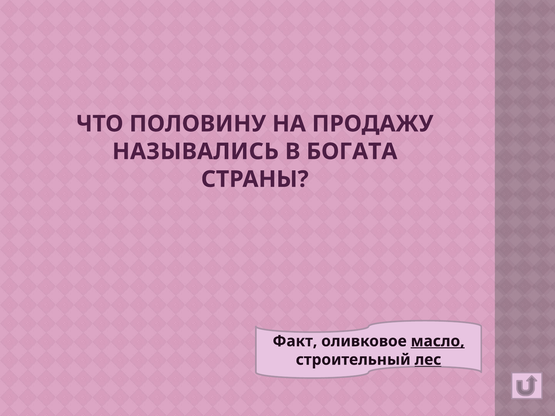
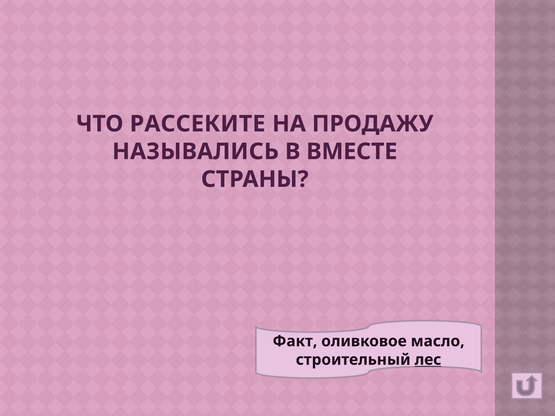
ПОЛОВИНУ: ПОЛОВИНУ -> РАССЕКИТЕ
БОГАТА: БОГАТА -> ВМЕСТЕ
масло underline: present -> none
